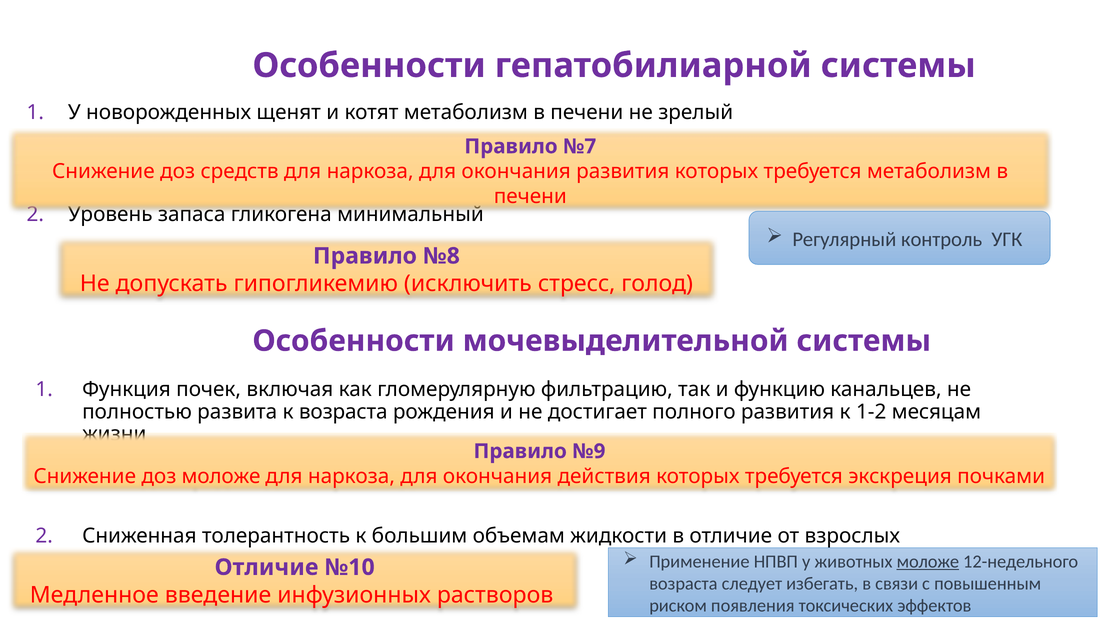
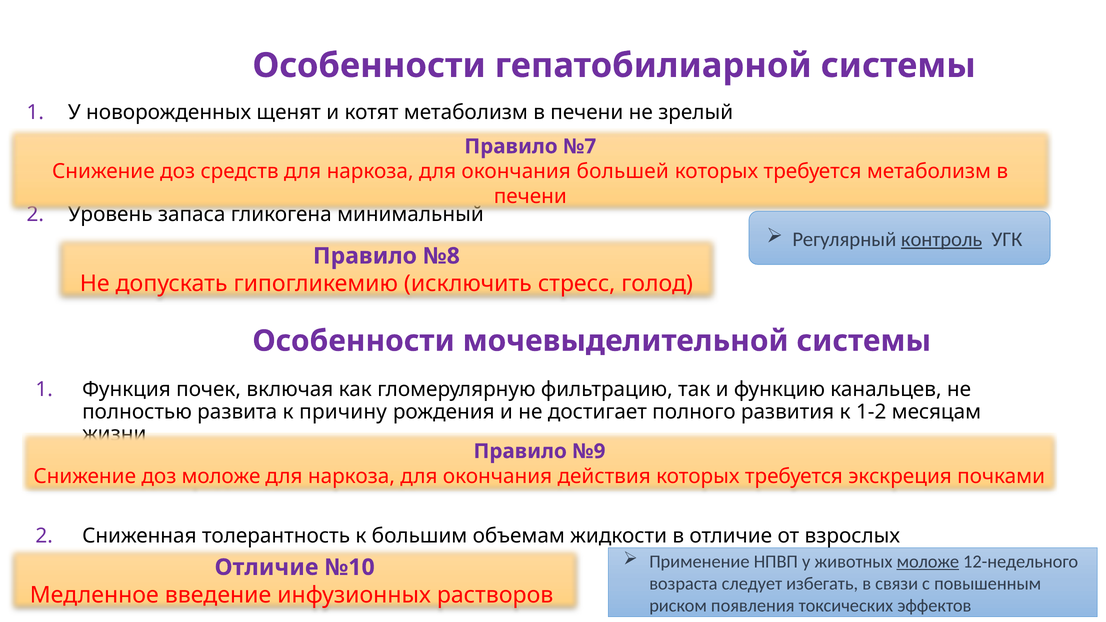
окончания развития: развития -> большей
контроль underline: none -> present
к возраста: возраста -> причину
